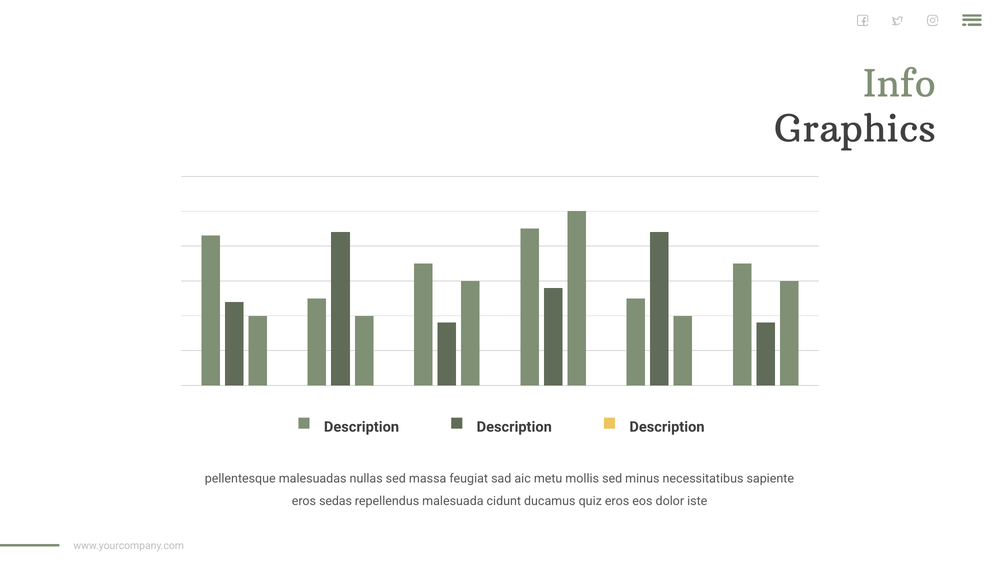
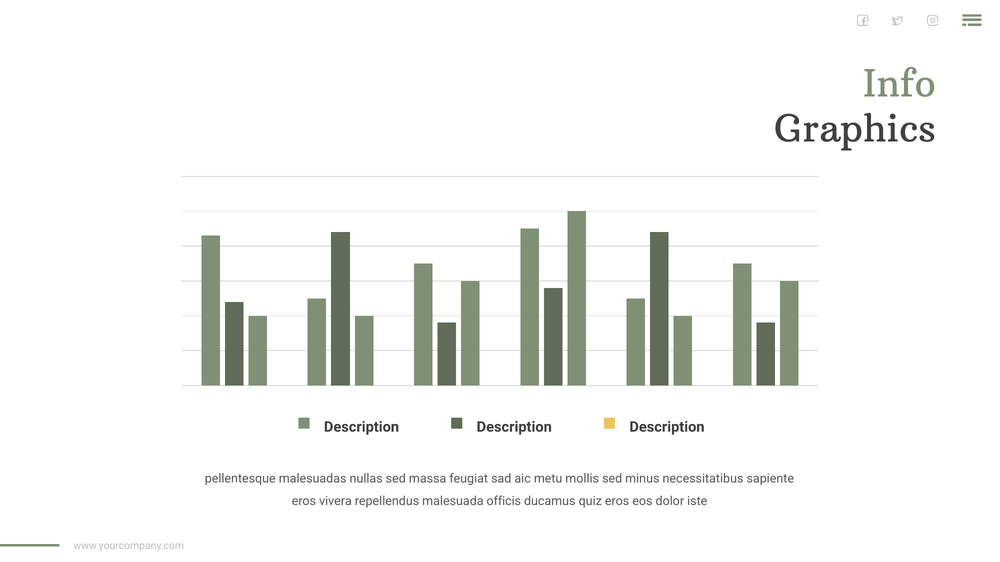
sedas: sedas -> vivera
cidunt: cidunt -> officis
